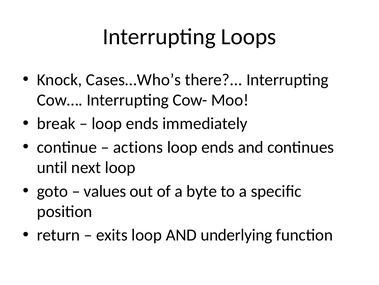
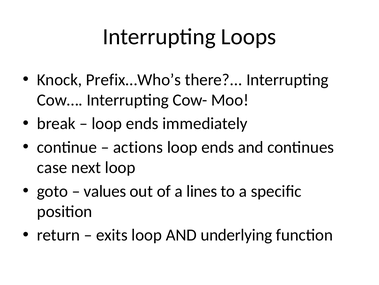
Cases…Who’s: Cases…Who’s -> Prefix…Who’s
until: until -> case
byte: byte -> lines
